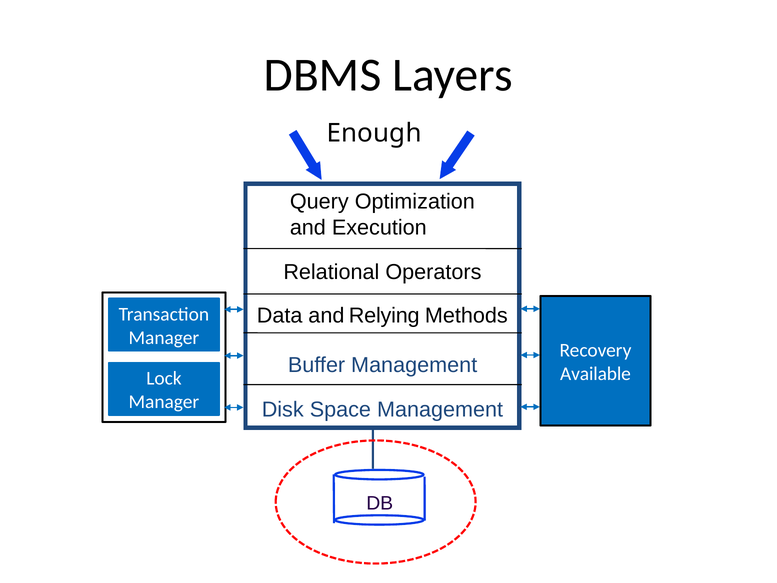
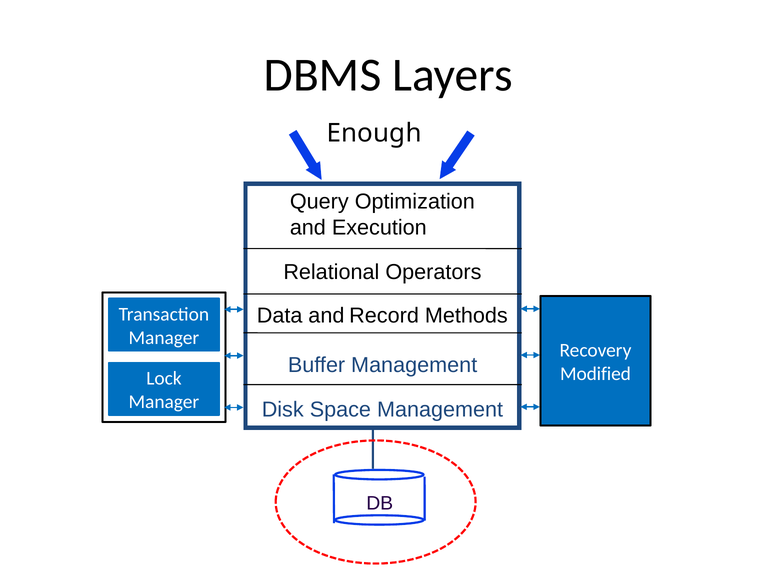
Relying: Relying -> Record
Available: Available -> Modified
